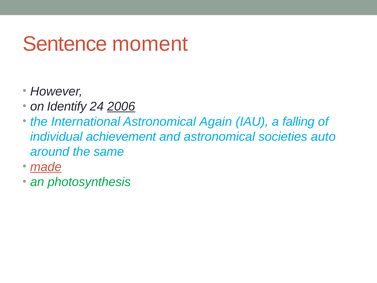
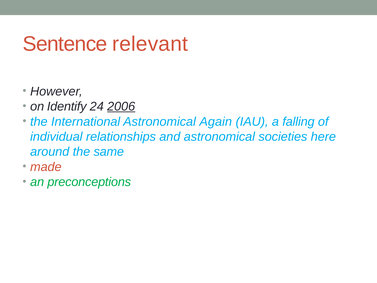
moment: moment -> relevant
achievement: achievement -> relationships
auto: auto -> here
made underline: present -> none
photosynthesis: photosynthesis -> preconceptions
